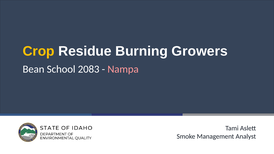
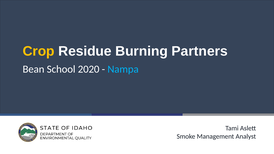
Growers: Growers -> Partners
2083: 2083 -> 2020
Nampa colour: pink -> light blue
